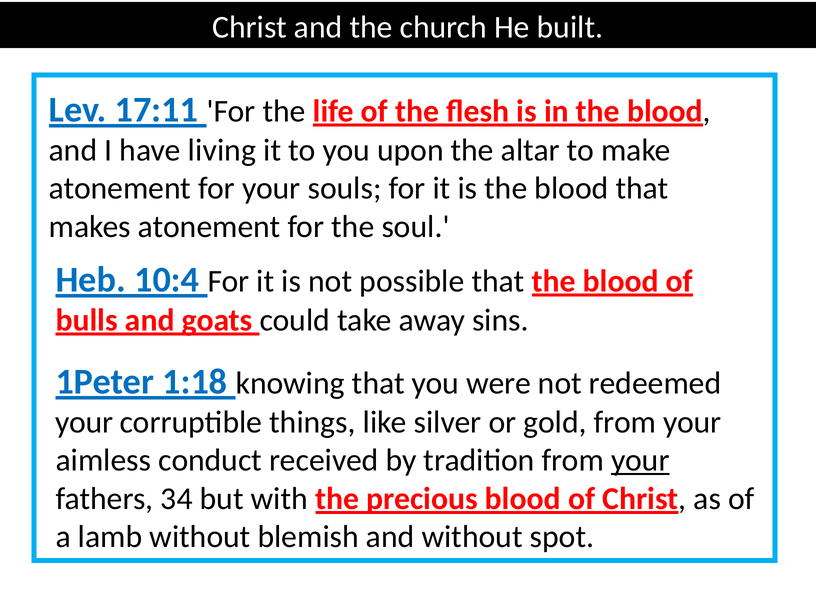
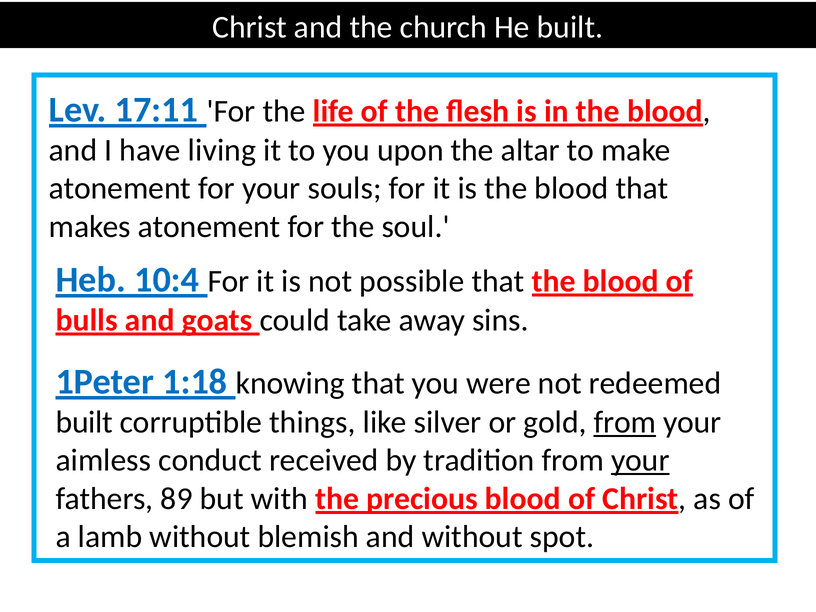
your at (84, 422): your -> built
from at (625, 422) underline: none -> present
34: 34 -> 89
